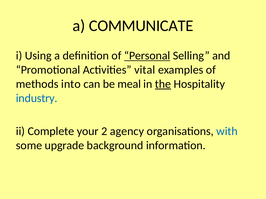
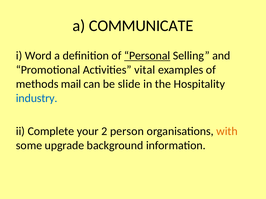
Using: Using -> Word
into: into -> mail
meal: meal -> slide
the underline: present -> none
agency: agency -> person
with colour: blue -> orange
